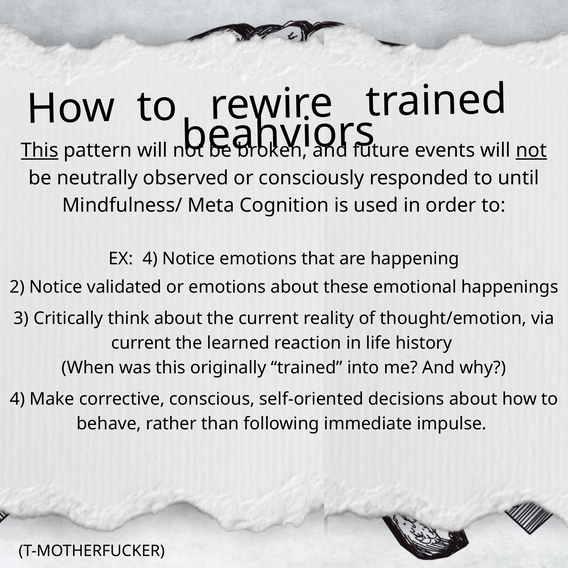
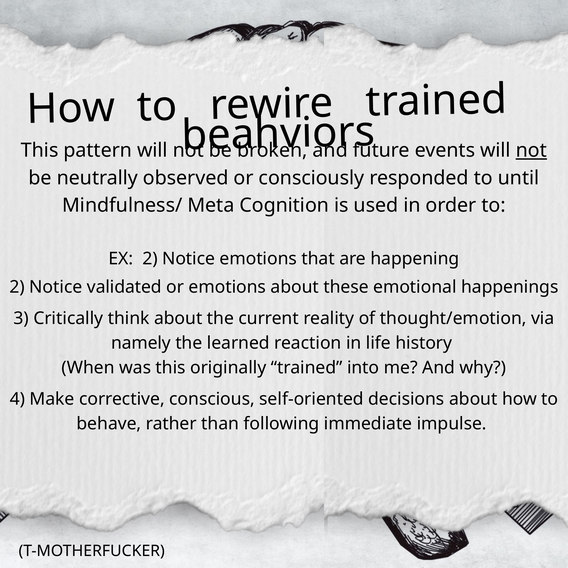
This at (40, 150) underline: present -> none
EX 4: 4 -> 2
current at (141, 343): current -> namely
